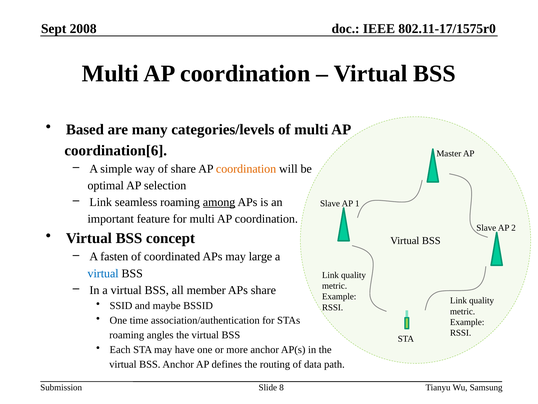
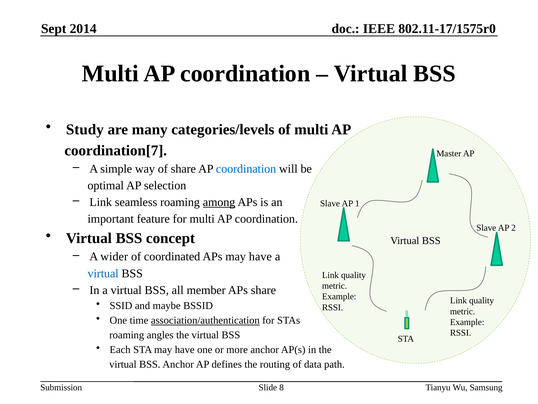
2008: 2008 -> 2014
Based: Based -> Study
coordination[6: coordination[6 -> coordination[7
coordination at (246, 169) colour: orange -> blue
fasten: fasten -> wider
APs may large: large -> have
association/authentication underline: none -> present
